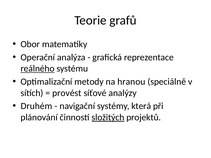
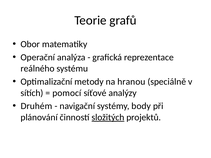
reálného underline: present -> none
provést: provést -> pomocí
která: která -> body
